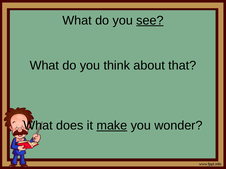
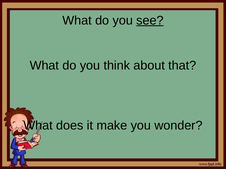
make underline: present -> none
